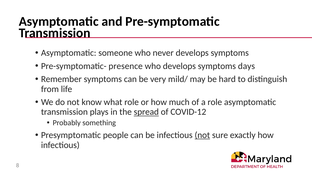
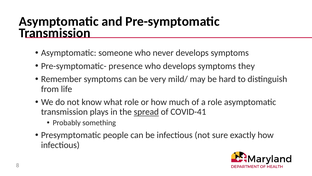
days: days -> they
COVID-12: COVID-12 -> COVID-41
not at (202, 135) underline: present -> none
